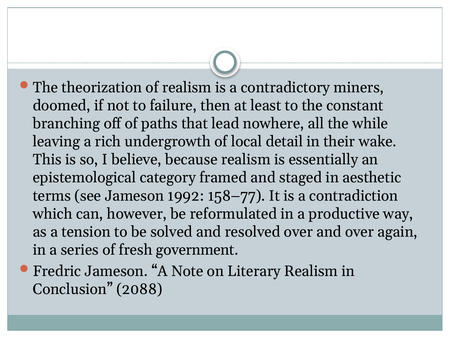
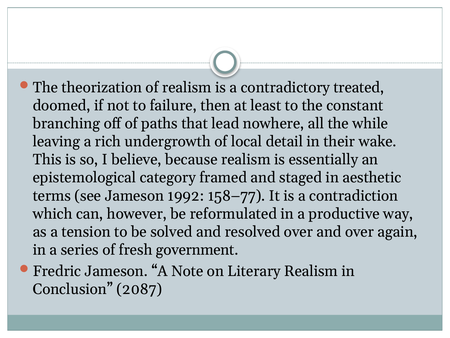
miners: miners -> treated
2088: 2088 -> 2087
